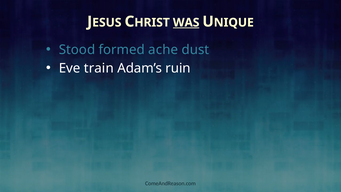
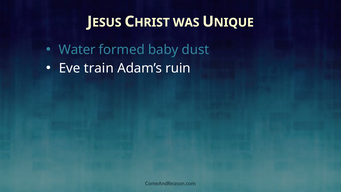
WAS underline: present -> none
Stood: Stood -> Water
ache: ache -> baby
